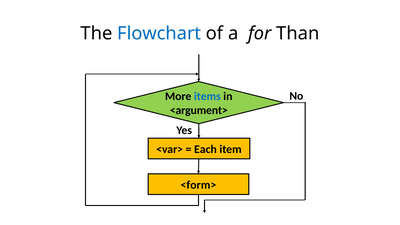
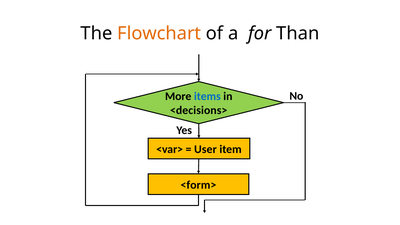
Flowchart colour: blue -> orange
<argument>: <argument> -> <decisions>
Each: Each -> User
